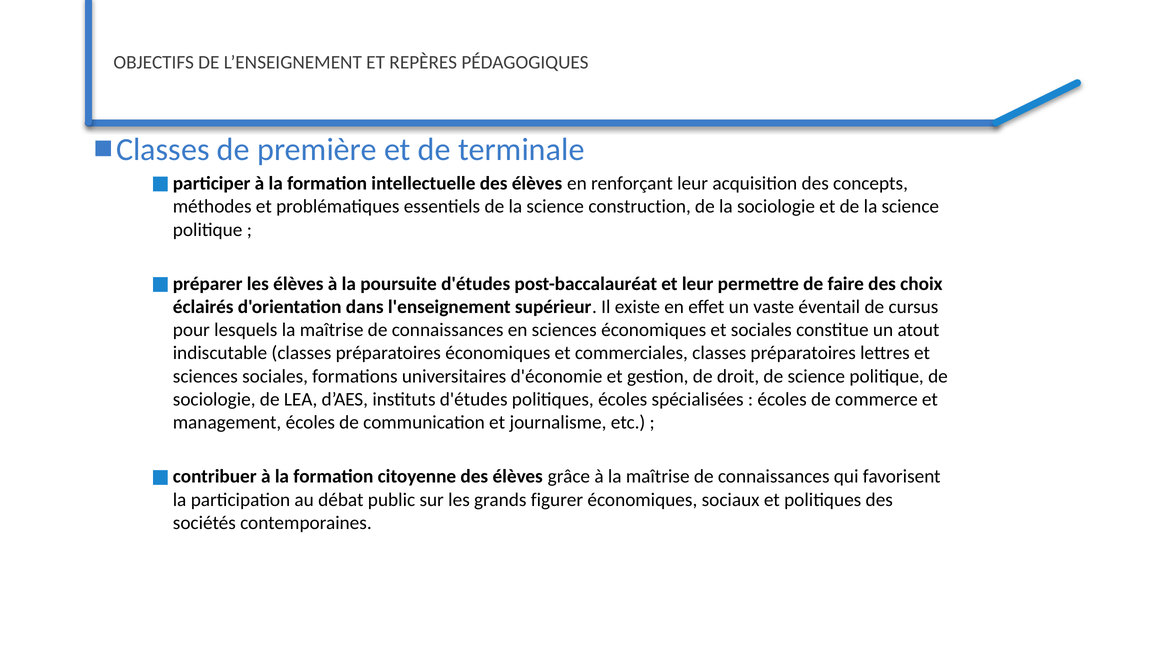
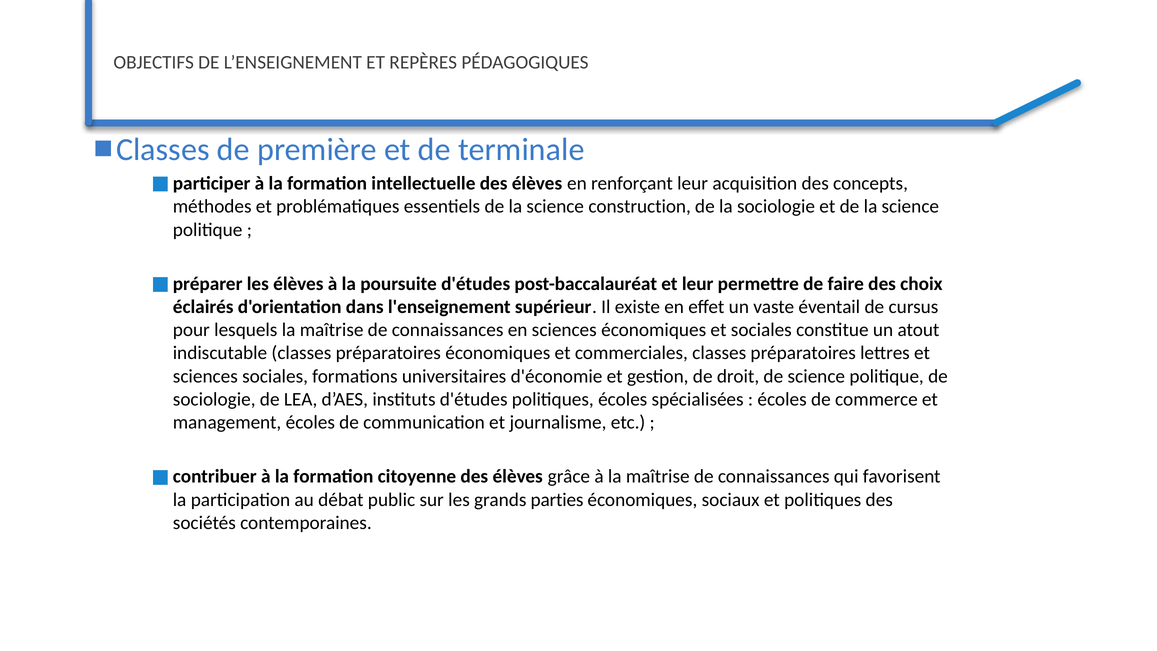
figurer: figurer -> parties
